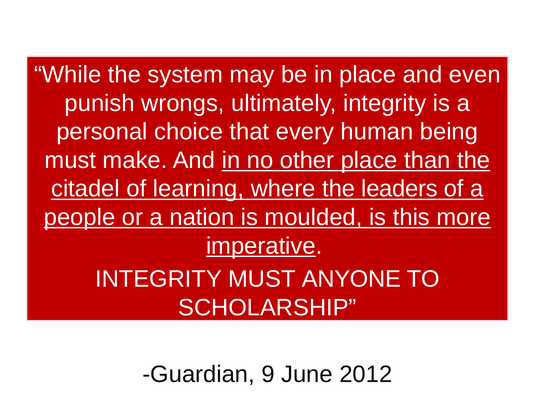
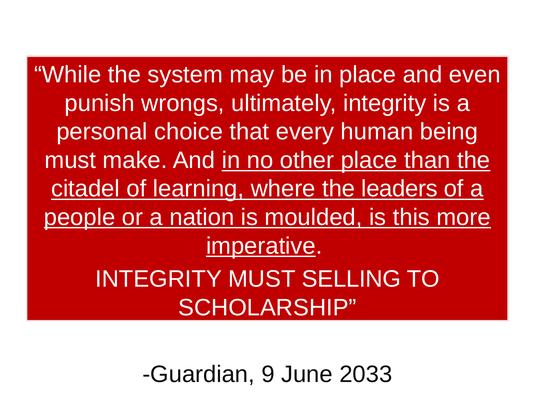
ANYONE: ANYONE -> SELLING
2012: 2012 -> 2033
